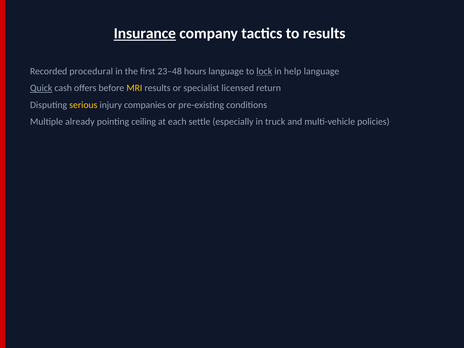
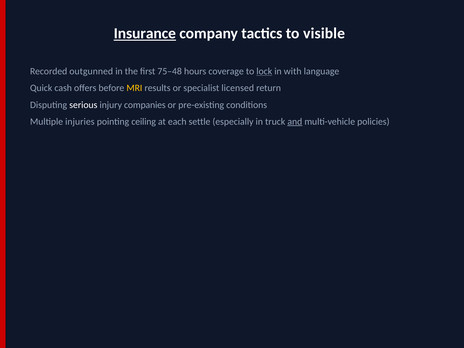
to results: results -> visible
procedural: procedural -> outgunned
23–48: 23–48 -> 75–48
hours language: language -> coverage
help: help -> with
Quick underline: present -> none
serious colour: yellow -> white
already: already -> injuries
and underline: none -> present
